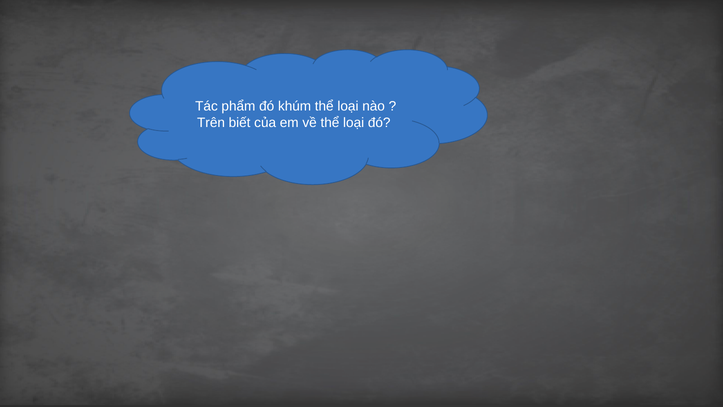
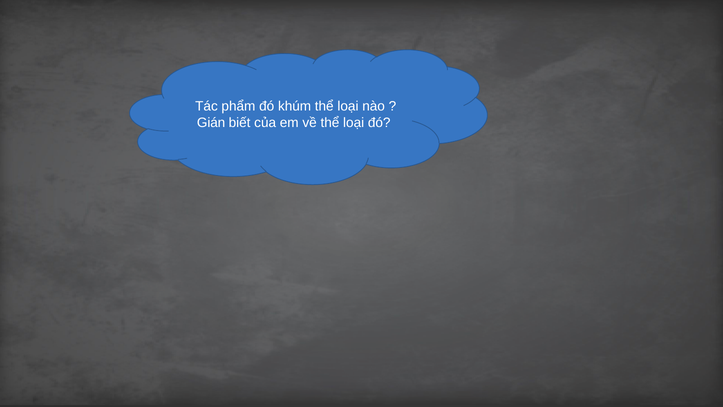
Trên: Trên -> Gián
